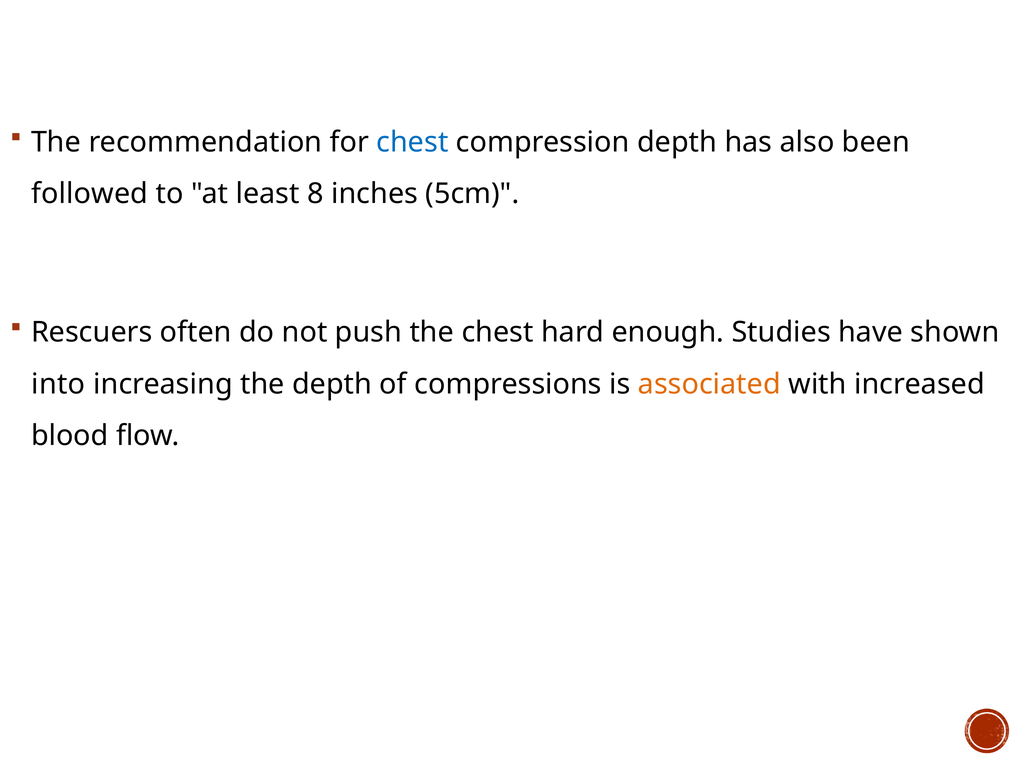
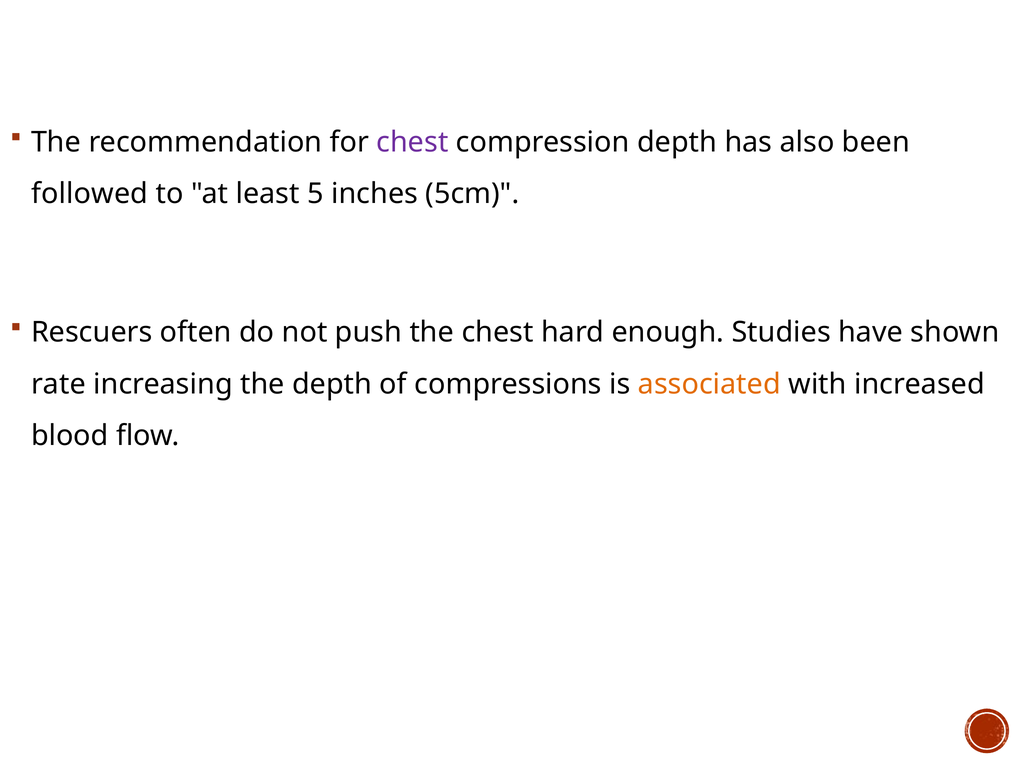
chest at (412, 142) colour: blue -> purple
8: 8 -> 5
into: into -> rate
